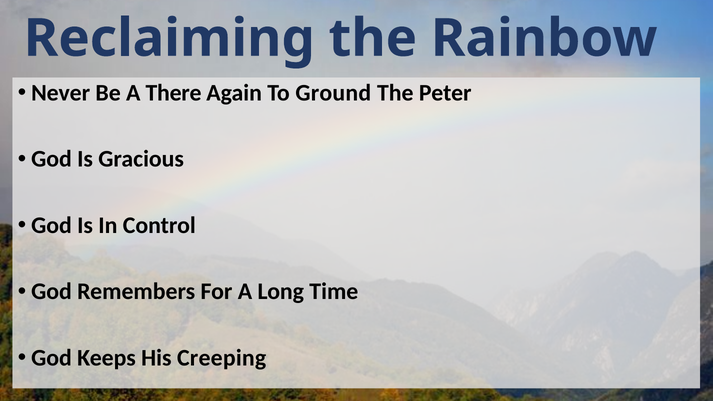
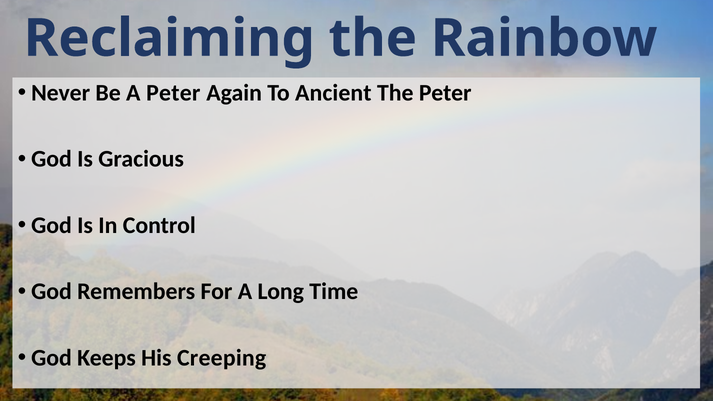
A There: There -> Peter
Ground: Ground -> Ancient
